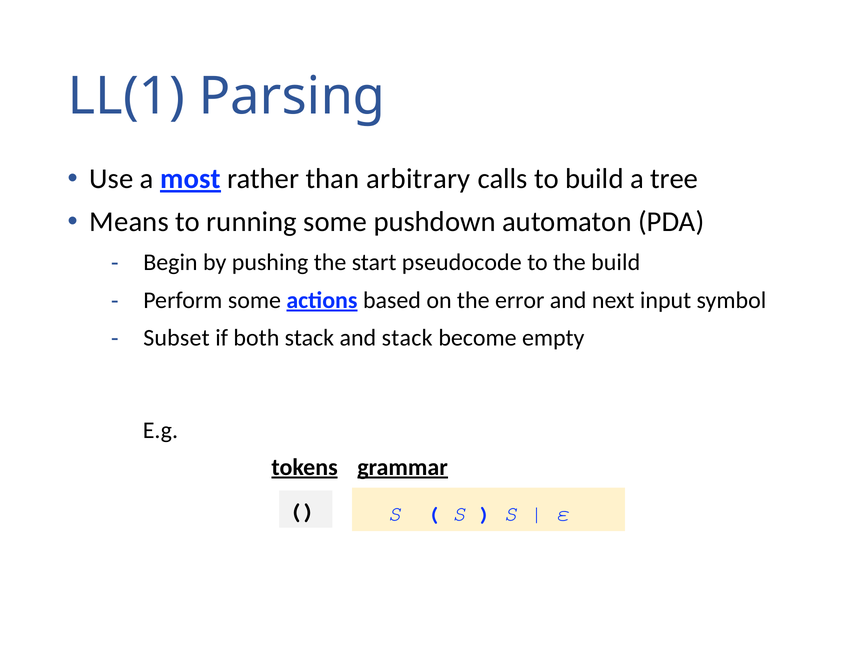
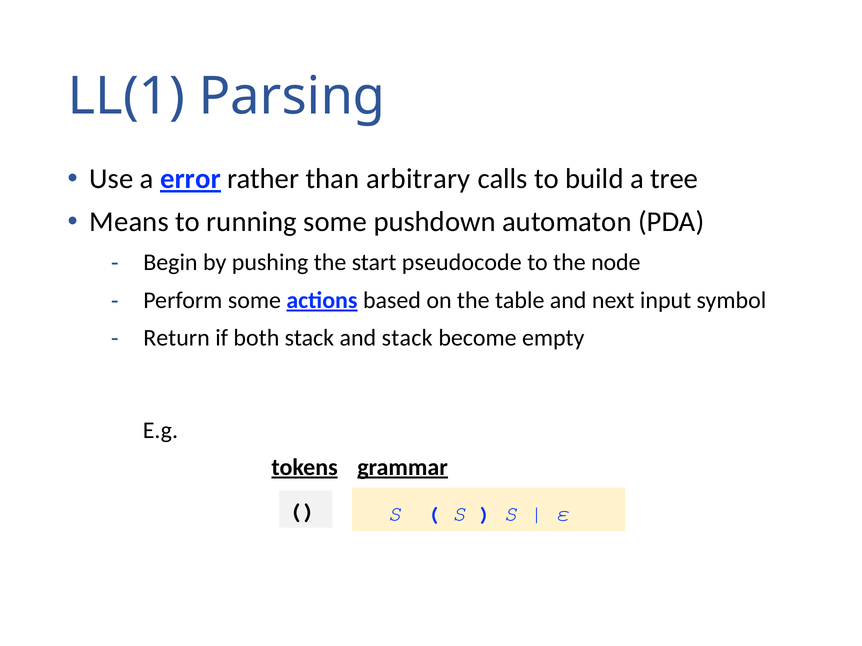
most: most -> error
the build: build -> node
error: error -> table
Subset: Subset -> Return
